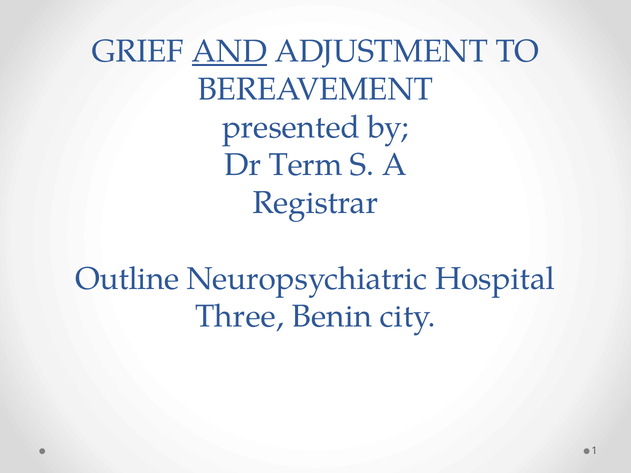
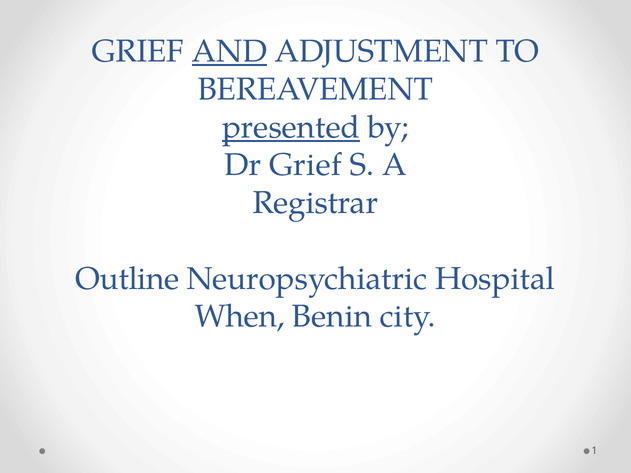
presented underline: none -> present
Dr Term: Term -> Grief
Three: Three -> When
